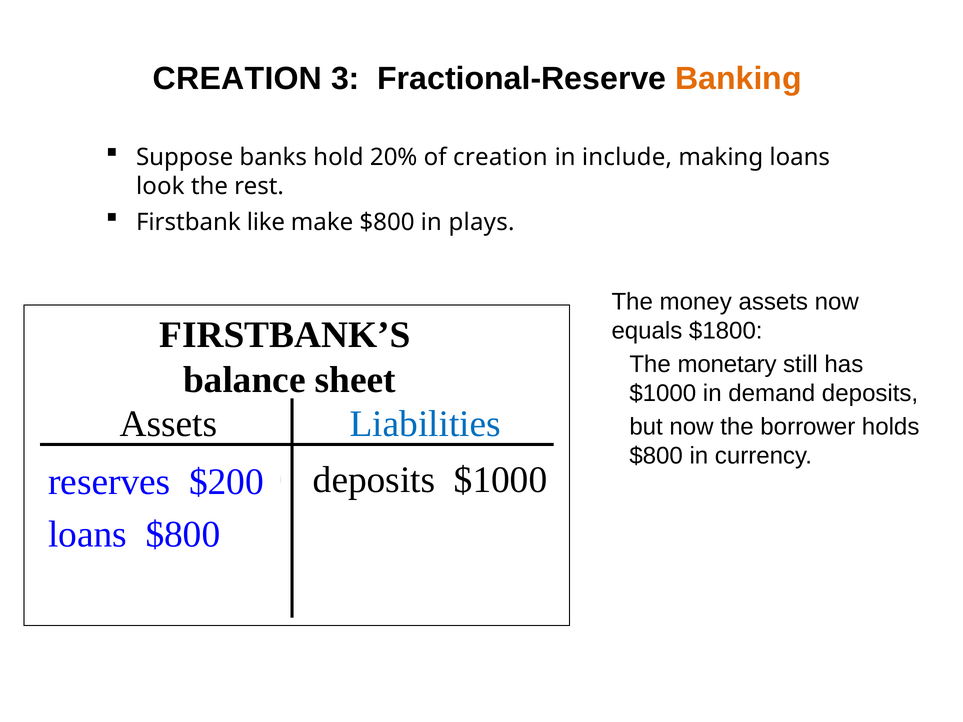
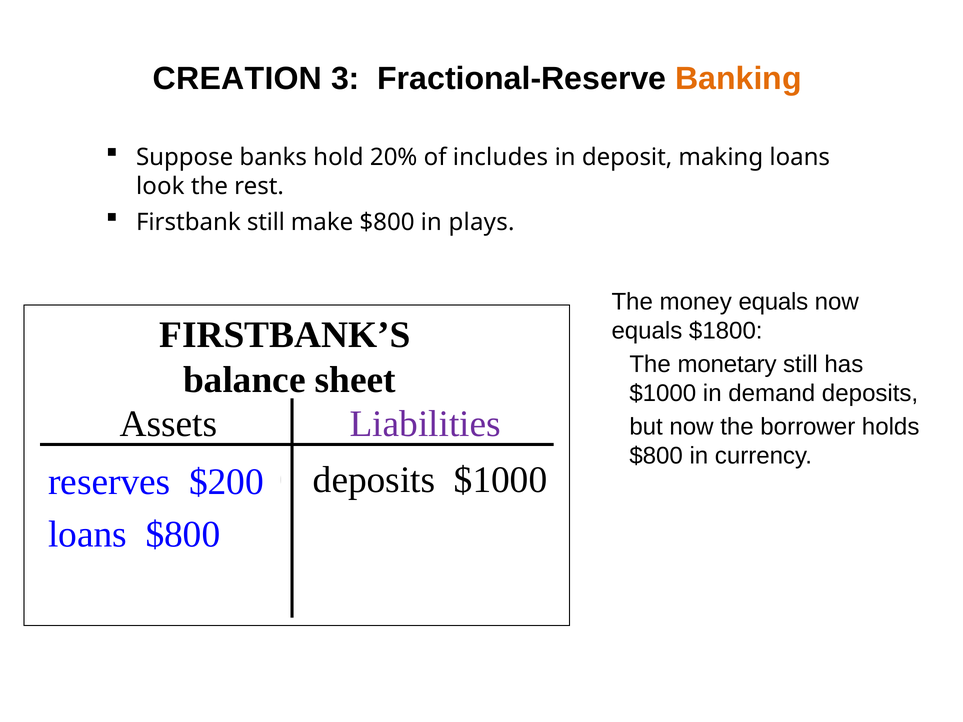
of creation: creation -> includes
include: include -> deposit
Firstbank like: like -> still
money assets: assets -> equals
Liabilities colour: blue -> purple
